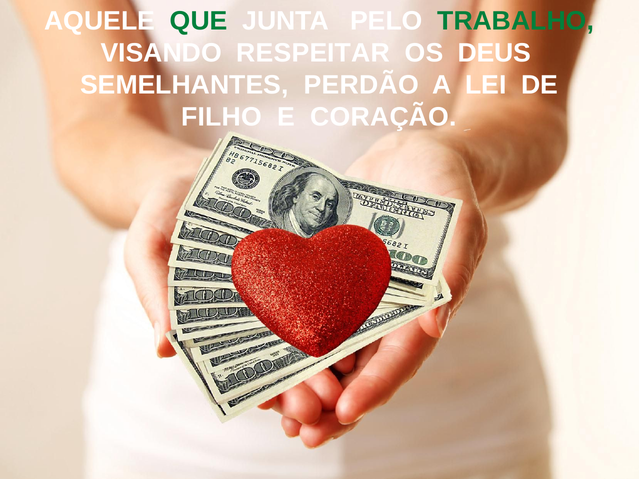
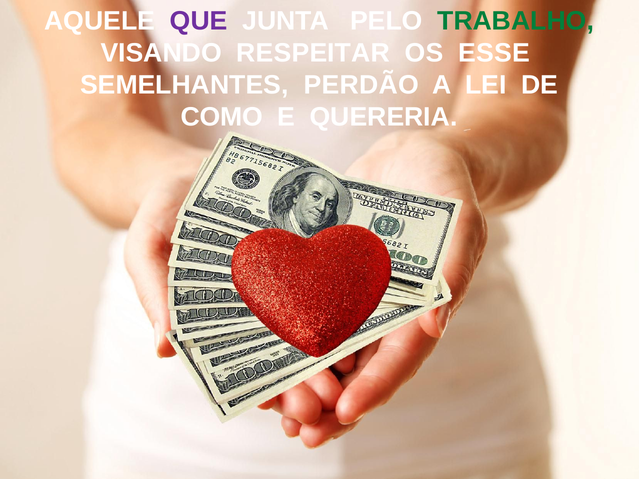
QUE colour: green -> purple
DEUS: DEUS -> ESSE
FILHO: FILHO -> COMO
CORAÇÃO: CORAÇÃO -> QUERERIA
